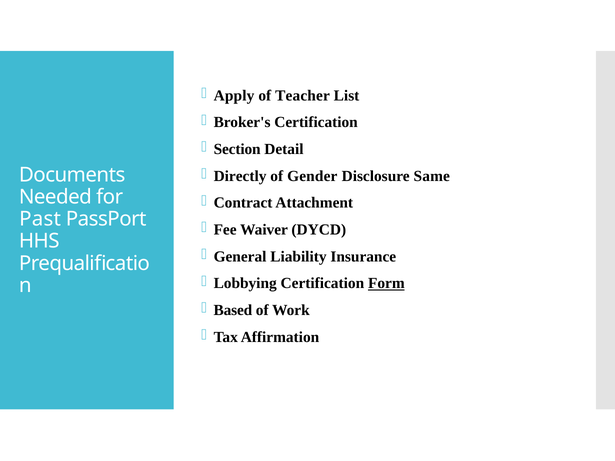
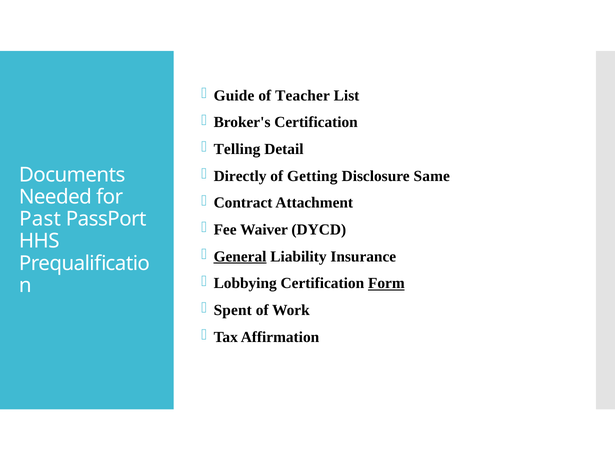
Apply: Apply -> Guide
Section: Section -> Telling
Gender: Gender -> Getting
General underline: none -> present
Based: Based -> Spent
